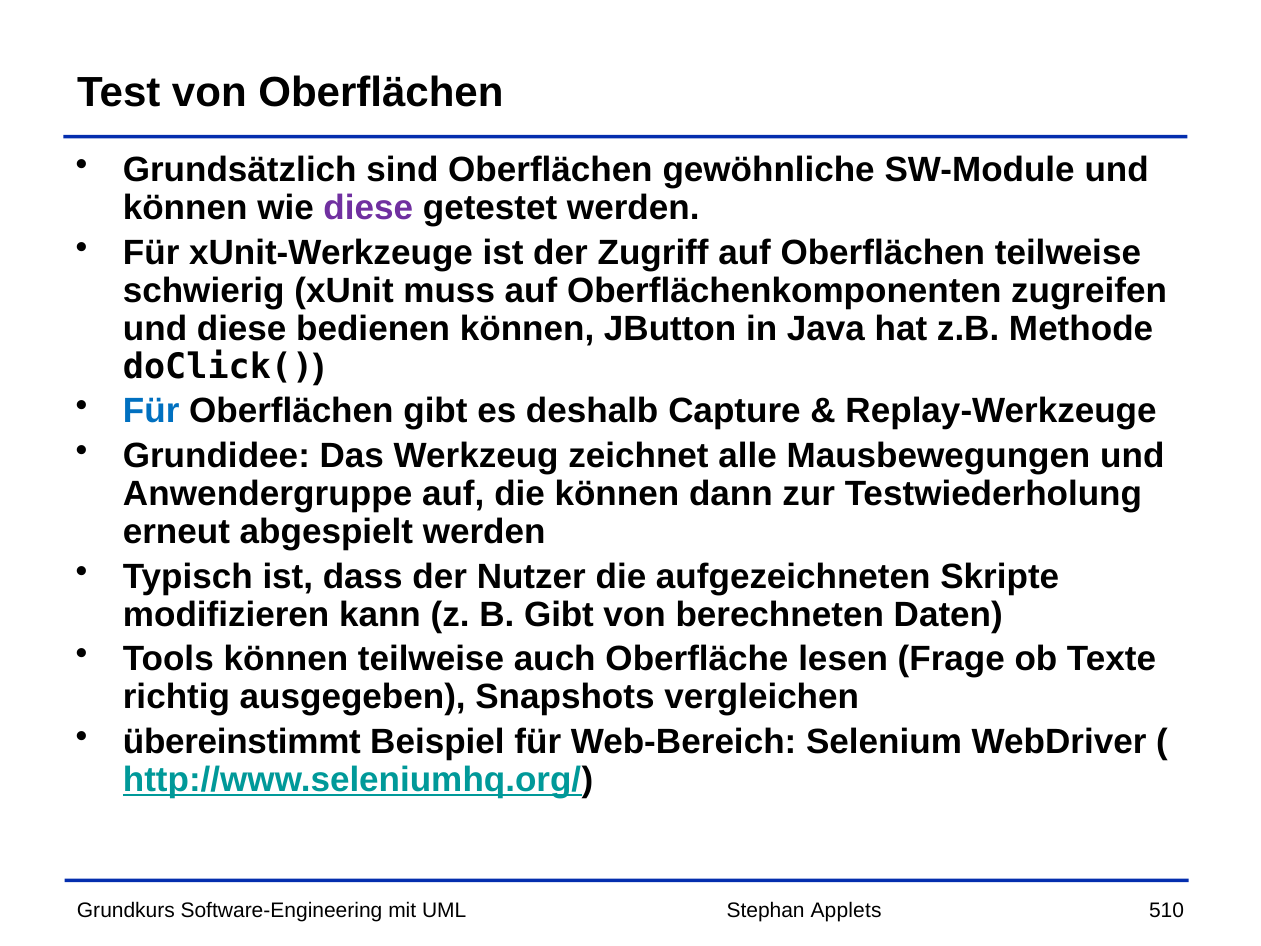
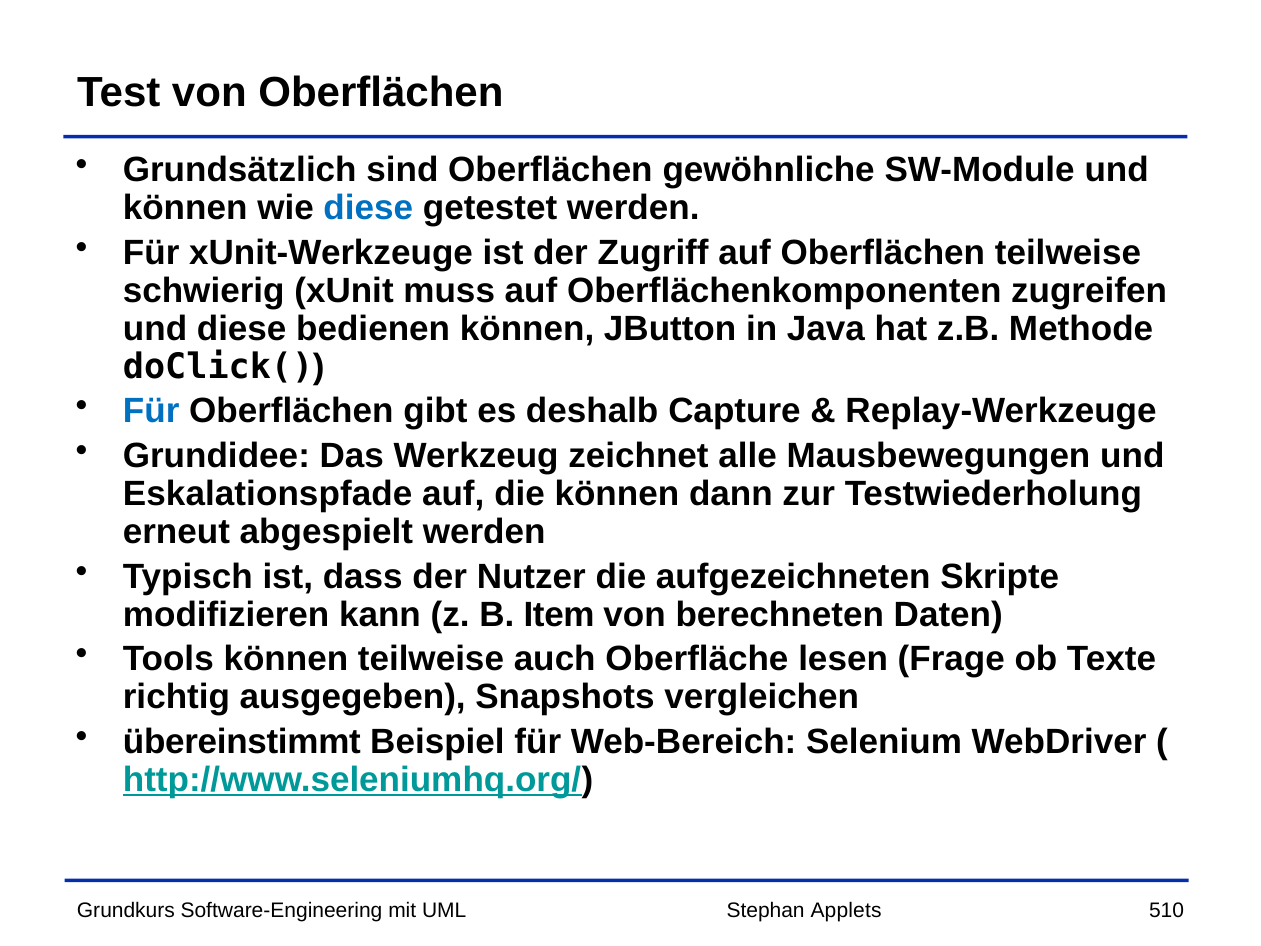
diese at (368, 208) colour: purple -> blue
Anwendergruppe: Anwendergruppe -> Eskalationspfade
B Gibt: Gibt -> Item
